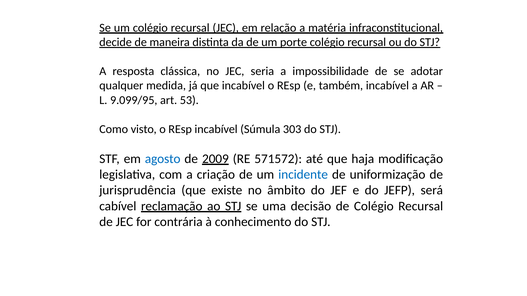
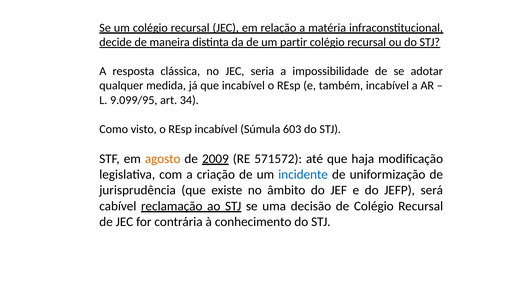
porte: porte -> partir
53: 53 -> 34
303: 303 -> 603
agosto colour: blue -> orange
